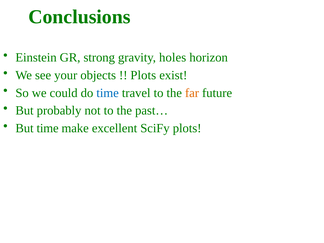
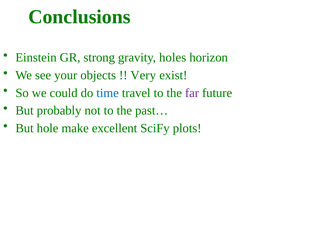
Plots at (143, 75): Plots -> Very
far colour: orange -> purple
But time: time -> hole
